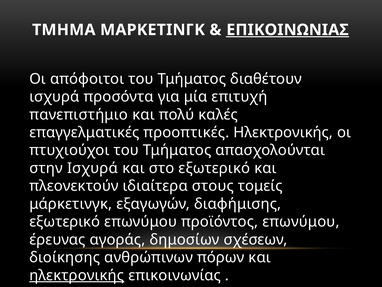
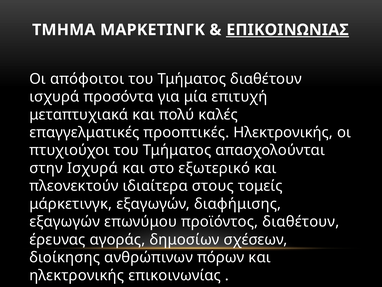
πανεπιστήμιο: πανεπιστήμιο -> μεταπτυχιακά
εξωτερικό at (65, 221): εξωτερικό -> εξαγωγών
προϊόντος επωνύμου: επωνύμου -> διαθέτουν
ηλεκτρονικής at (77, 275) underline: present -> none
